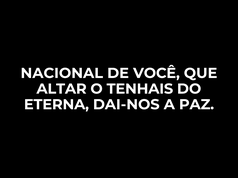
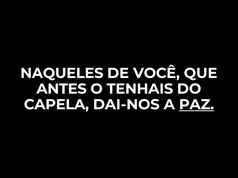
NACIONAL: NACIONAL -> NAQUELES
ALTAR: ALTAR -> ANTES
ETERNA: ETERNA -> CAPELA
PAZ underline: none -> present
